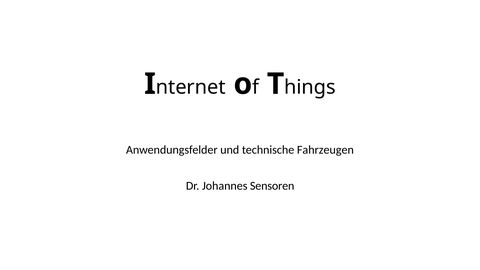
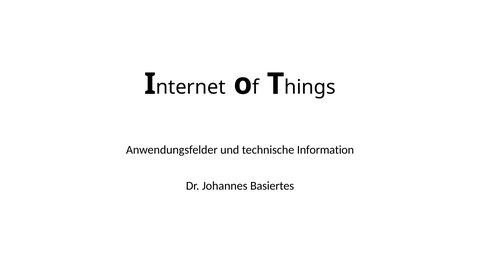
Fahrzeugen: Fahrzeugen -> Information
Sensoren: Sensoren -> Basiertes
